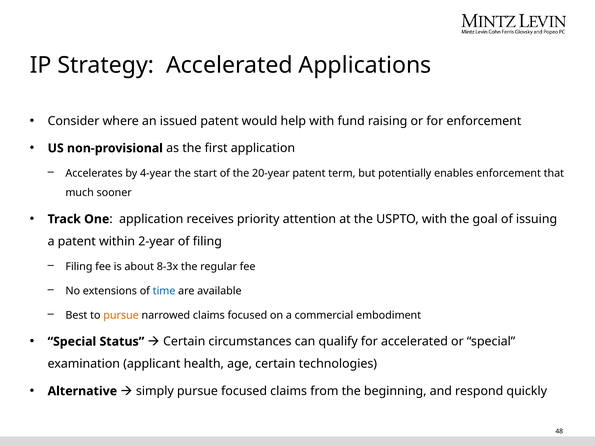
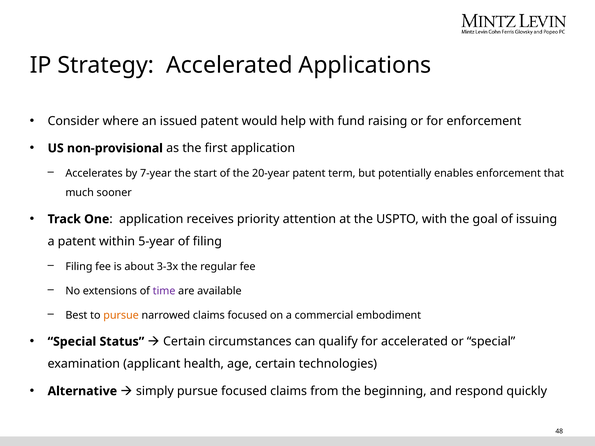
4-year: 4-year -> 7-year
2-year: 2-year -> 5-year
8-3x: 8-3x -> 3-3x
time colour: blue -> purple
